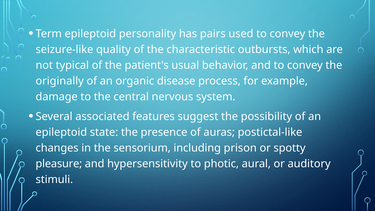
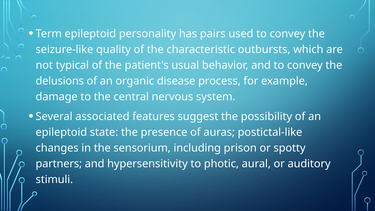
originally: originally -> delusions
pleasure: pleasure -> partners
